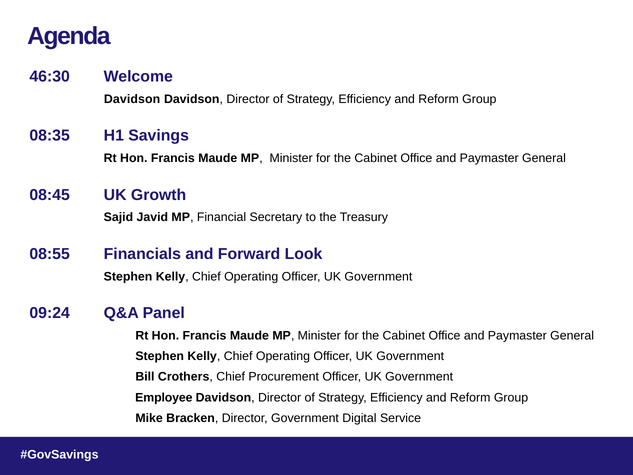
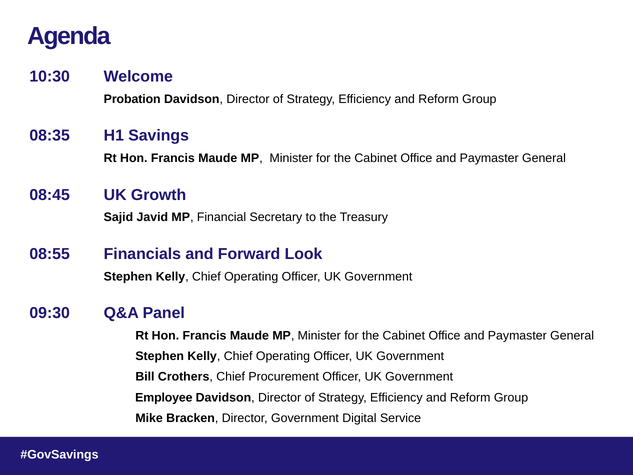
46:30: 46:30 -> 10:30
Davidson at (132, 99): Davidson -> Probation
09:24: 09:24 -> 09:30
